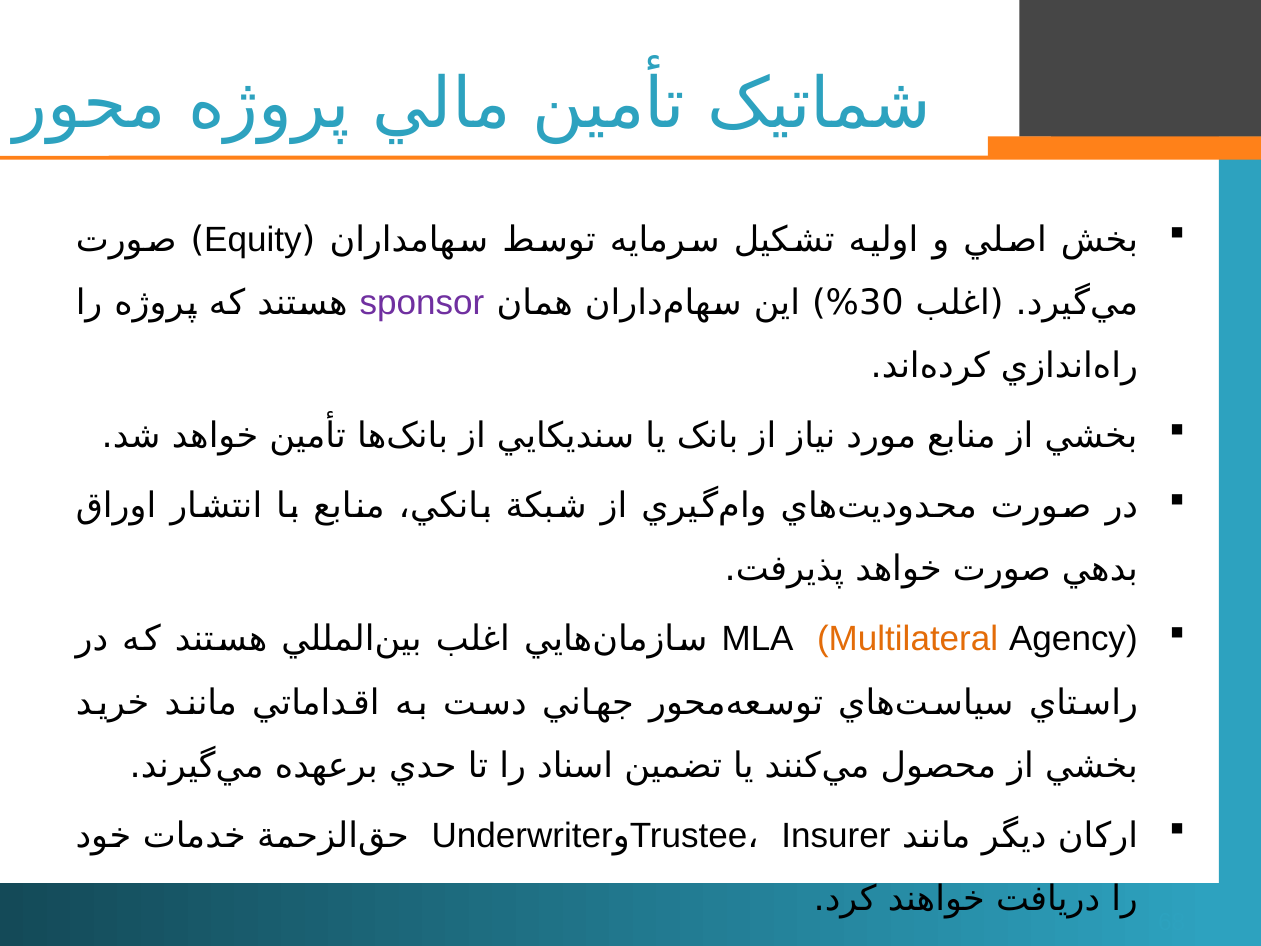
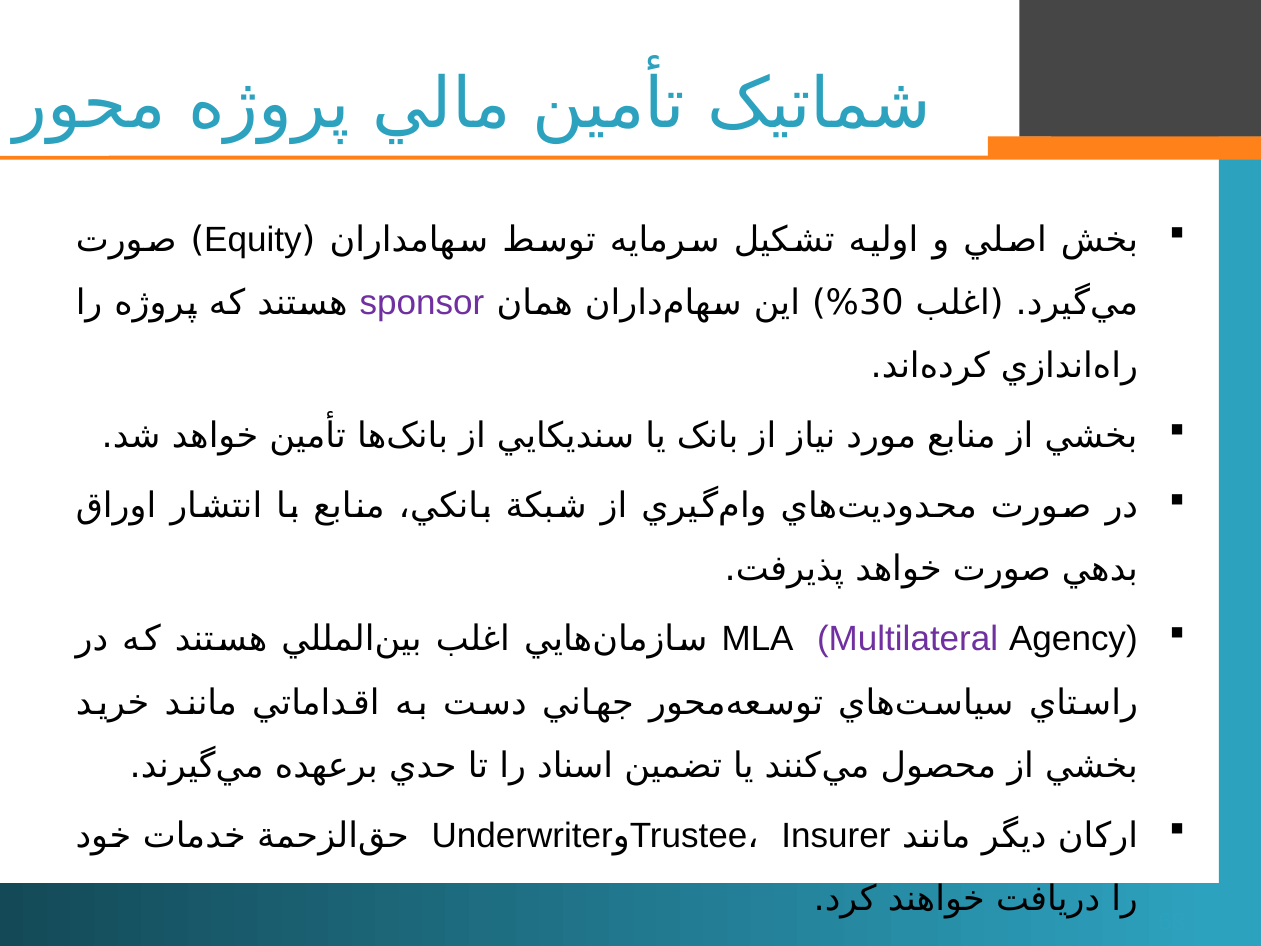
Multilateral colour: orange -> purple
